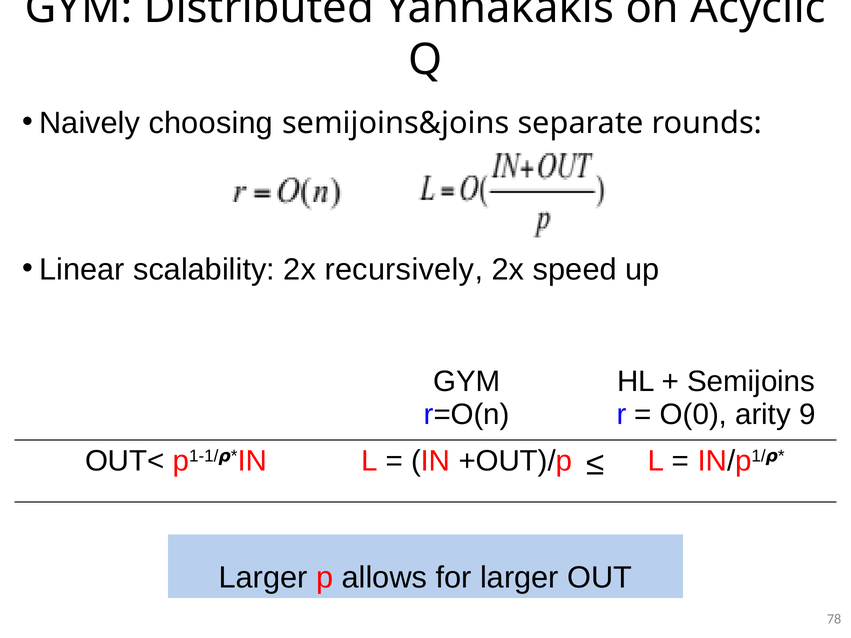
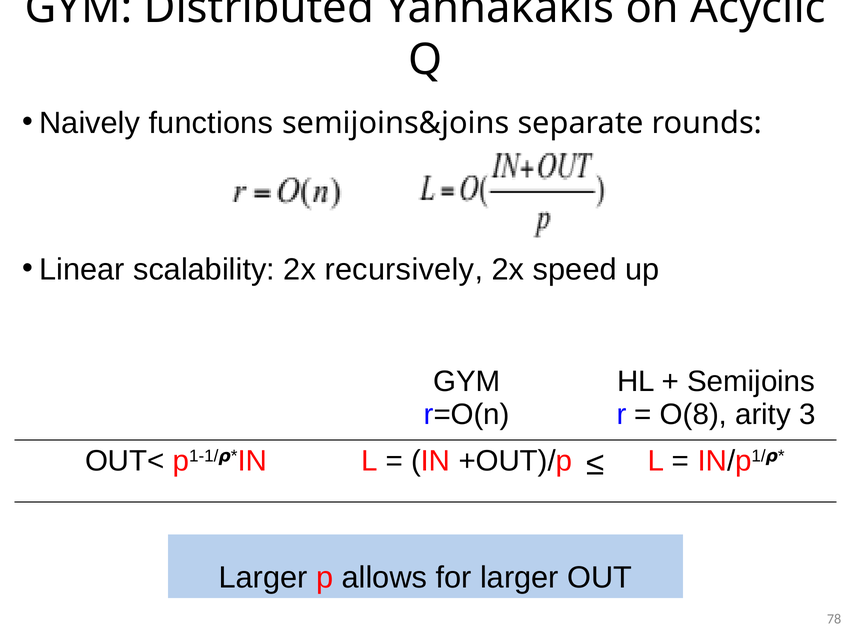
choosing: choosing -> functions
O(0: O(0 -> O(8
9: 9 -> 3
